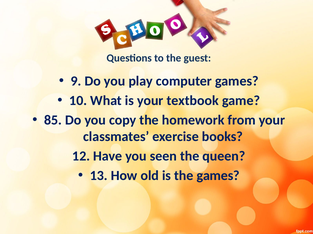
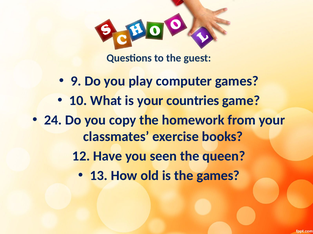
textbook: textbook -> countries
85: 85 -> 24
